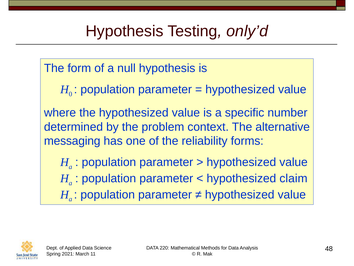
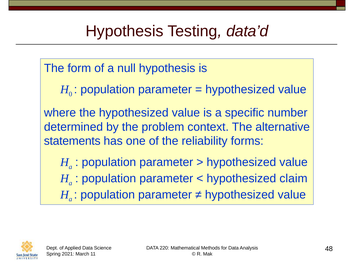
only’d: only’d -> data’d
messaging: messaging -> statements
